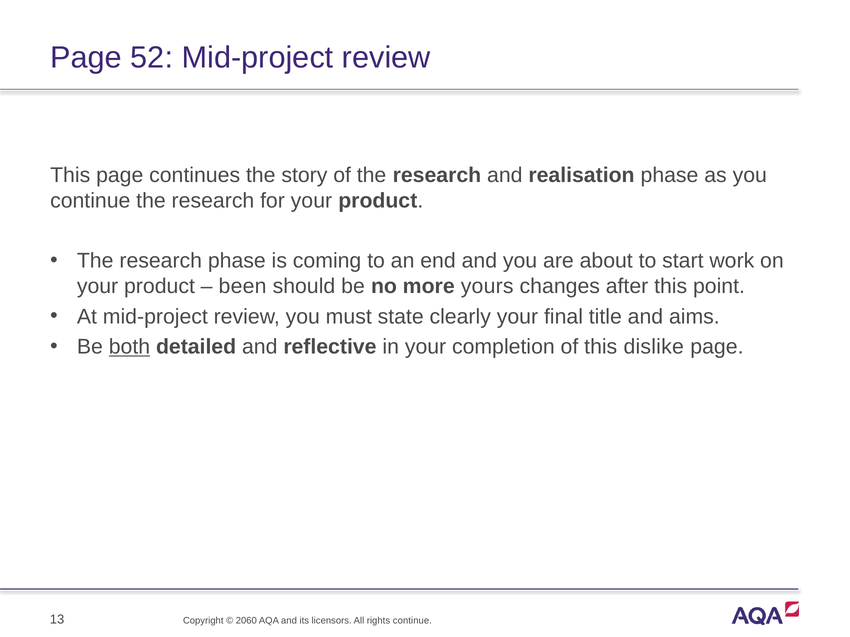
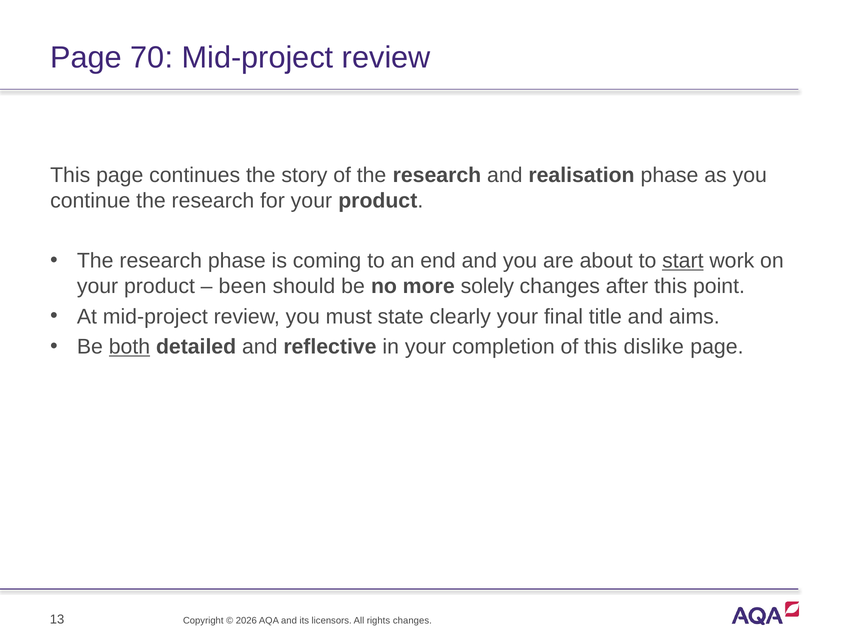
52: 52 -> 70
start underline: none -> present
yours: yours -> solely
2060: 2060 -> 2026
rights continue: continue -> changes
